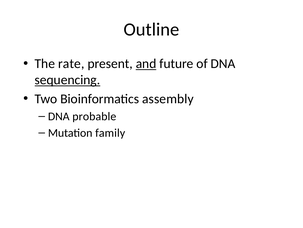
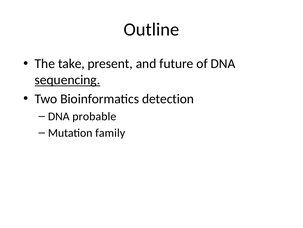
rate: rate -> take
and underline: present -> none
assembly: assembly -> detection
